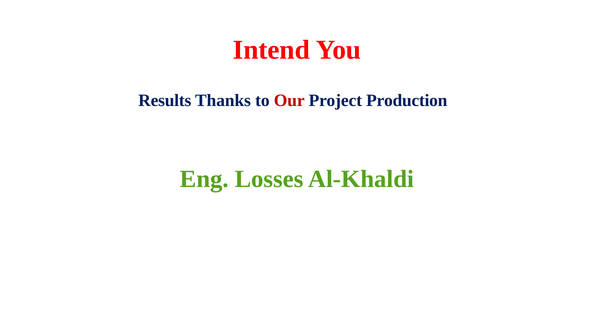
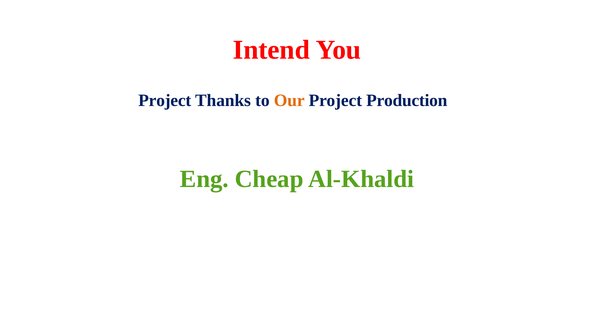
Results at (165, 100): Results -> Project
Our colour: red -> orange
Losses: Losses -> Cheap
